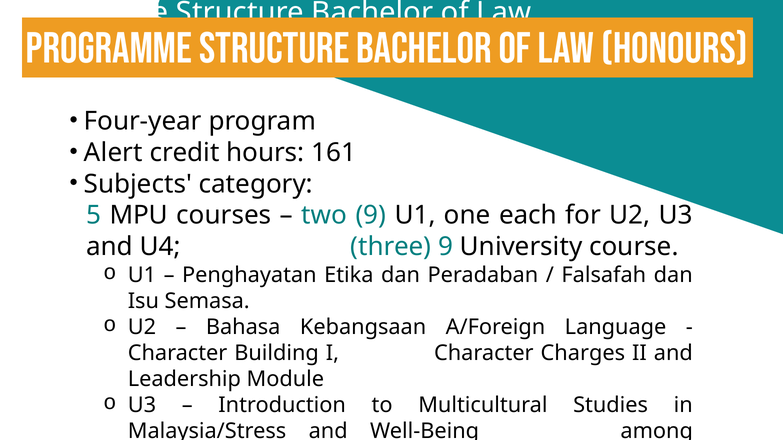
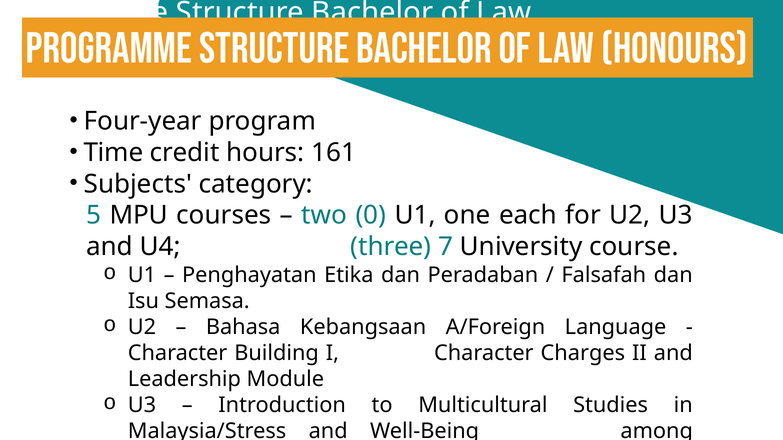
Alert: Alert -> Time
two 9: 9 -> 0
three 9: 9 -> 7
